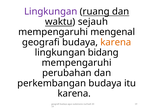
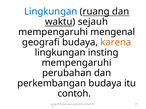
Lingkungan at (51, 12) colour: purple -> blue
bidang: bidang -> insting
karena at (74, 94): karena -> contoh
